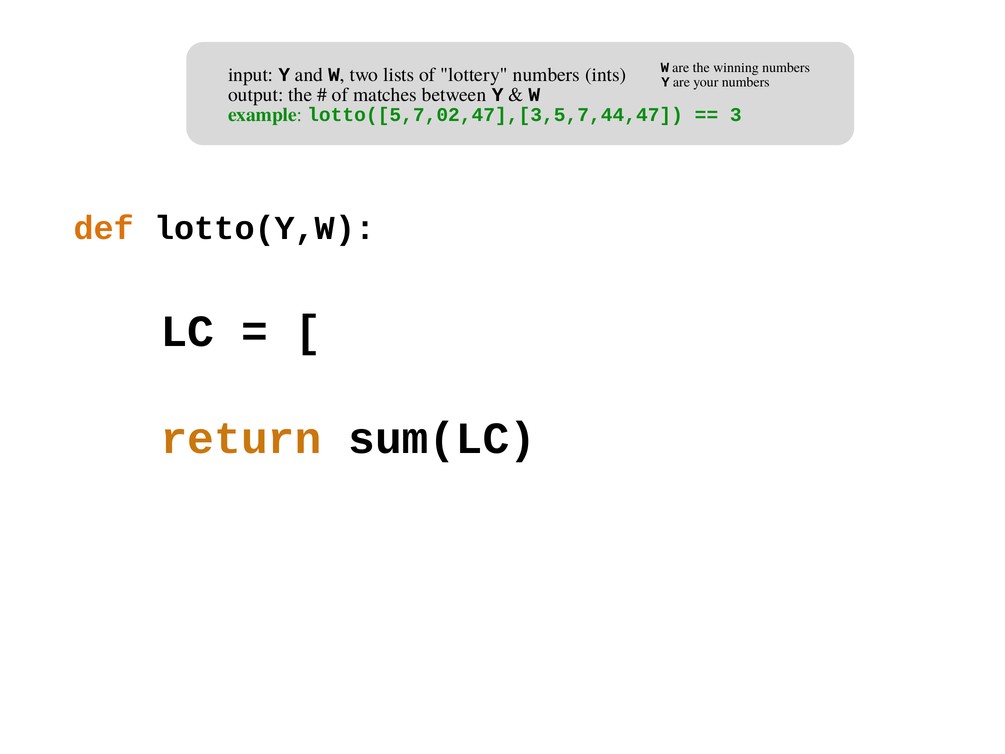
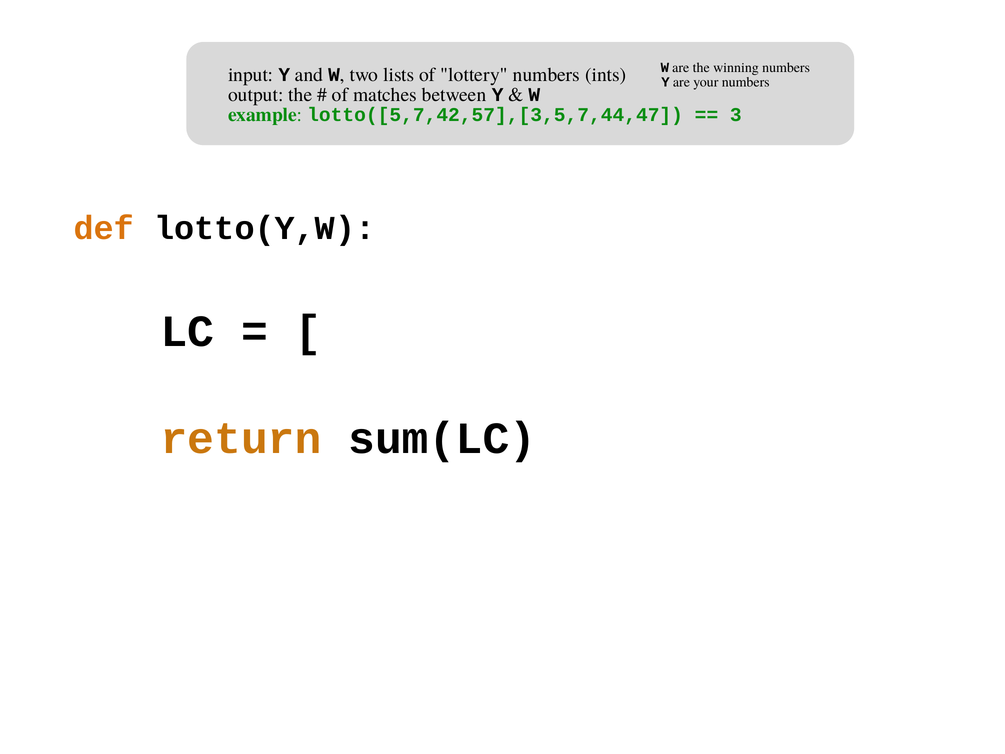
lotto([5,7,02,47],[3,5,7,44,47: lotto([5,7,02,47],[3,5,7,44,47 -> lotto([5,7,42,57],[3,5,7,44,47
